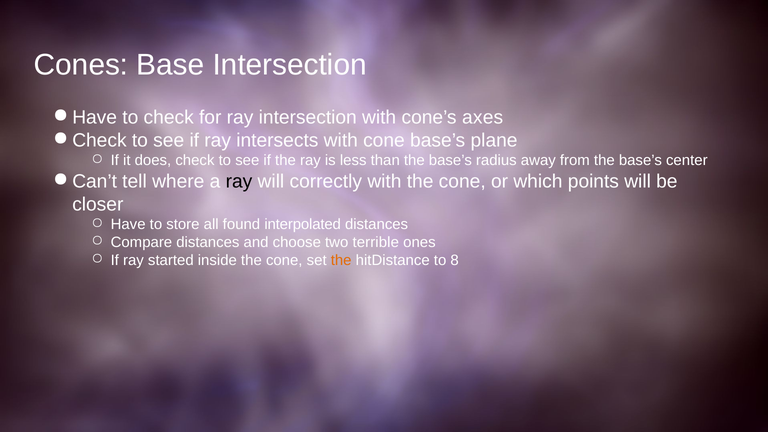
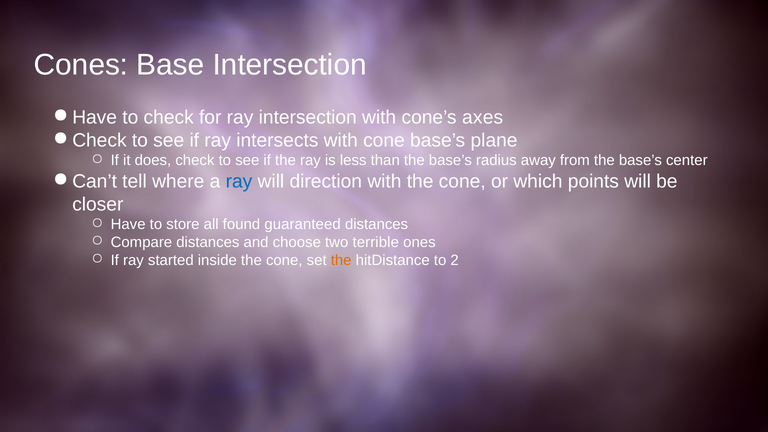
ray at (239, 181) colour: black -> blue
correctly: correctly -> direction
interpolated: interpolated -> guaranteed
8: 8 -> 2
